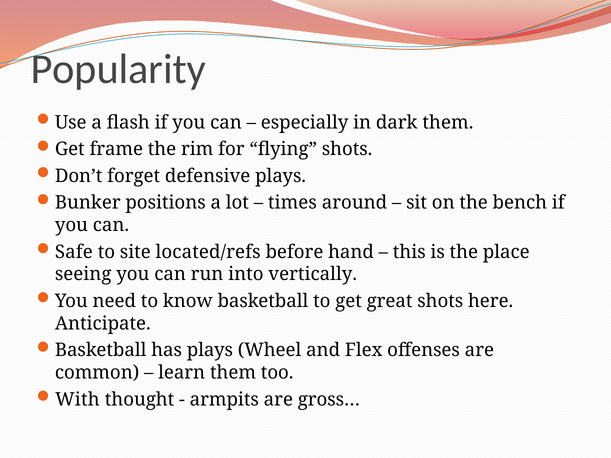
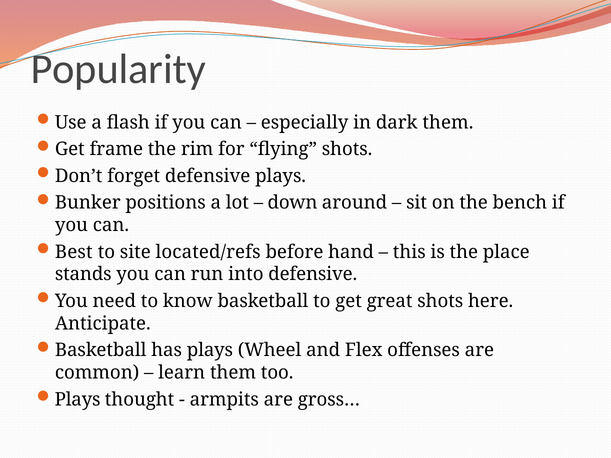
times: times -> down
Safe: Safe -> Best
seeing: seeing -> stands
into vertically: vertically -> defensive
With at (77, 400): With -> Plays
